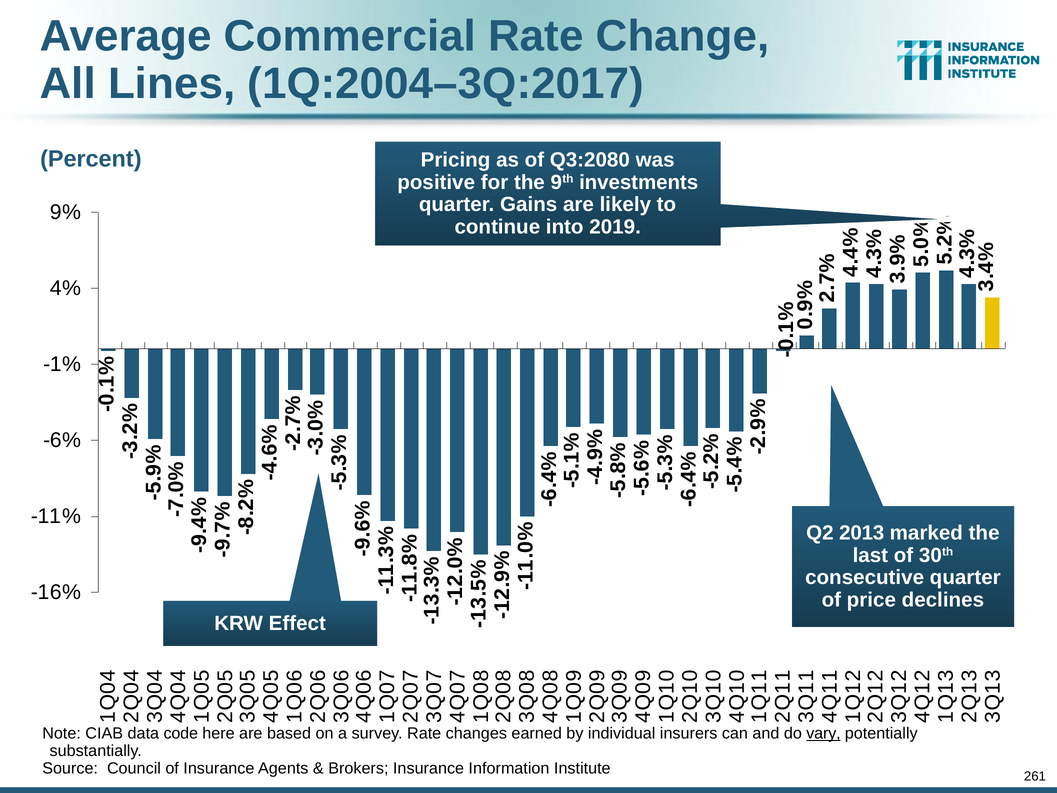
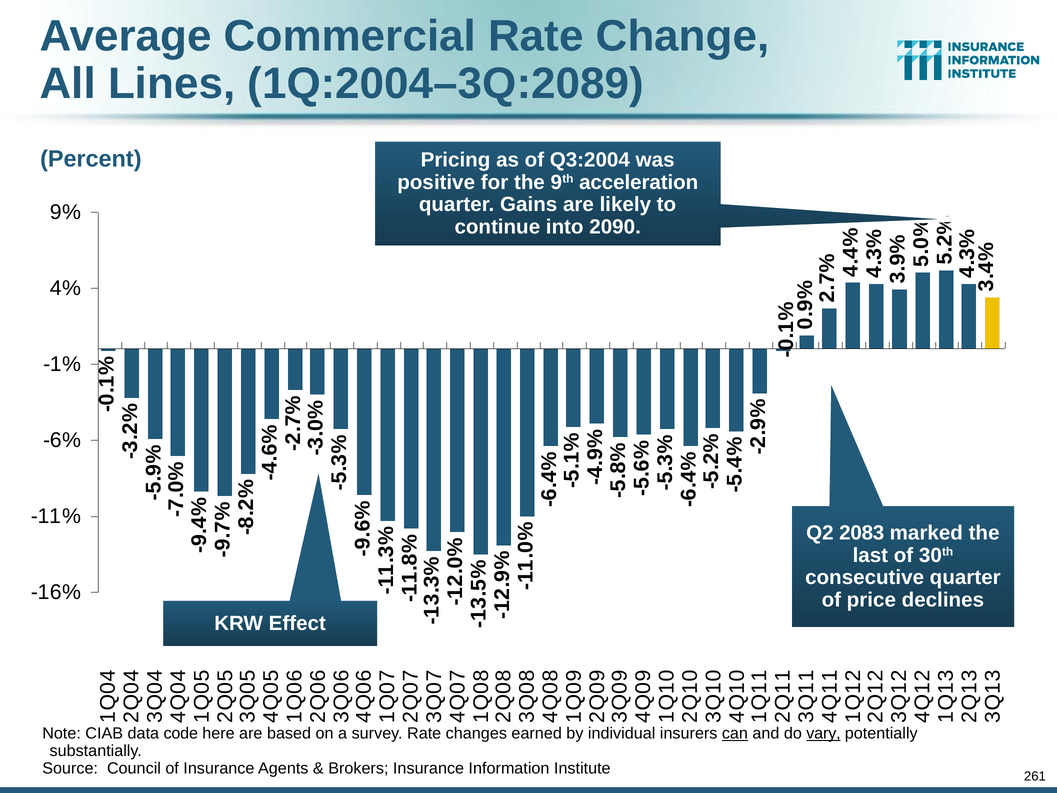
1Q:2004–3Q:2017: 1Q:2004–3Q:2017 -> 1Q:2004–3Q:2089
Q3:2080: Q3:2080 -> Q3:2004
investments: investments -> acceleration
2019: 2019 -> 2090
2013: 2013 -> 2083
can underline: none -> present
